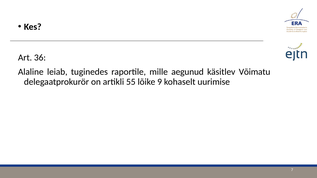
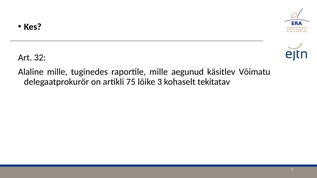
36: 36 -> 32
Alaline leiab: leiab -> mille
55: 55 -> 75
9: 9 -> 3
uurimise: uurimise -> tekitatav
